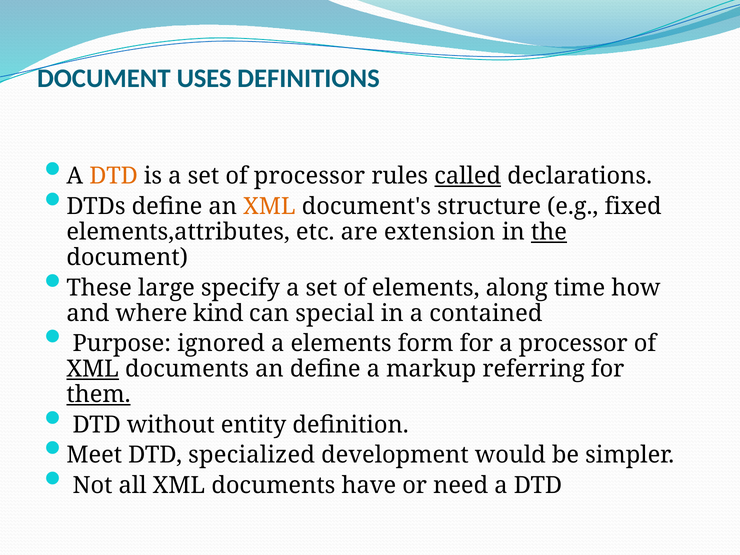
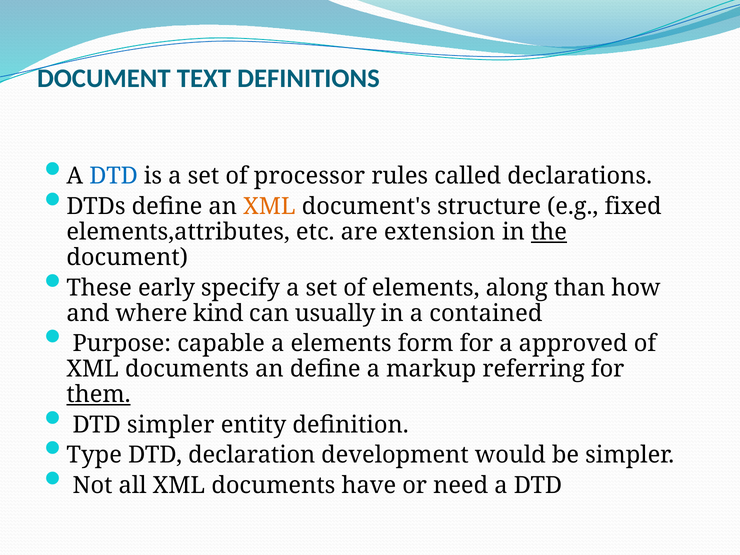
USES: USES -> TEXT
DTD at (114, 176) colour: orange -> blue
called underline: present -> none
large: large -> early
time: time -> than
special: special -> usually
ignored: ignored -> capable
a processor: processor -> approved
XML at (93, 369) underline: present -> none
DTD without: without -> simpler
Meet: Meet -> Type
specialized: specialized -> declaration
